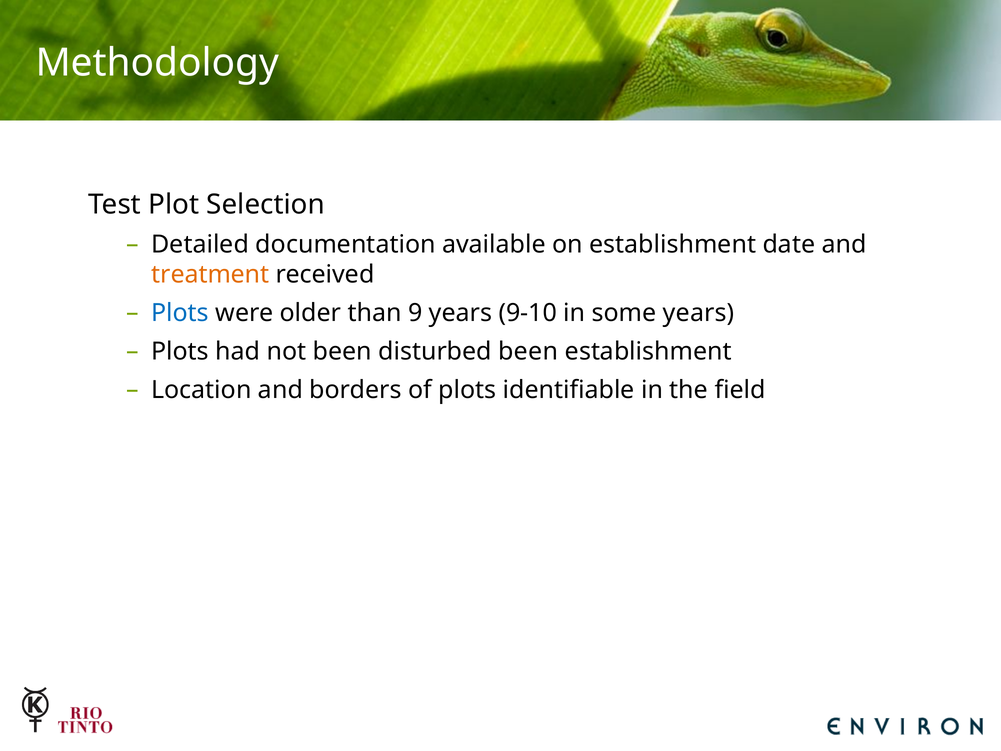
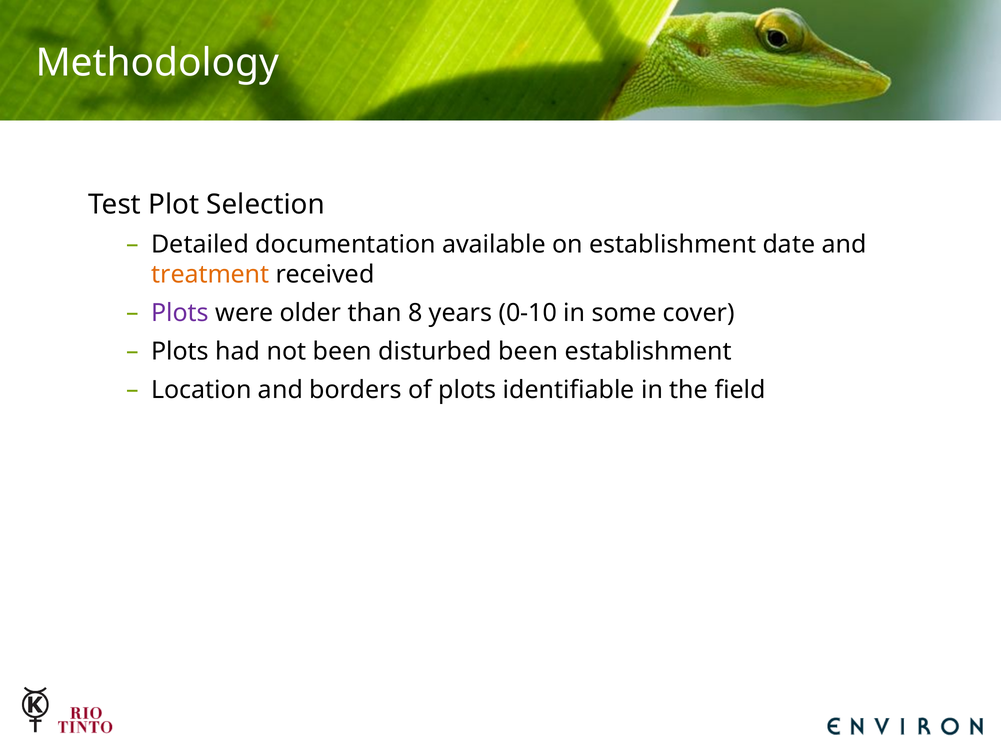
Plots at (180, 313) colour: blue -> purple
9: 9 -> 8
9-10: 9-10 -> 0-10
some years: years -> cover
